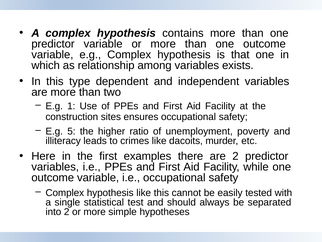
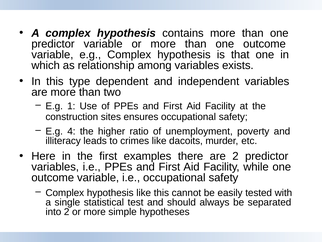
5: 5 -> 4
